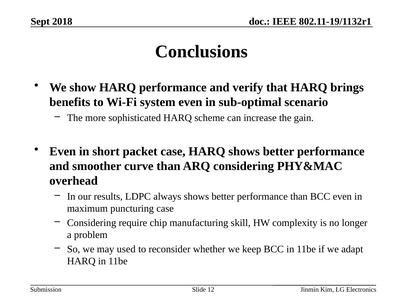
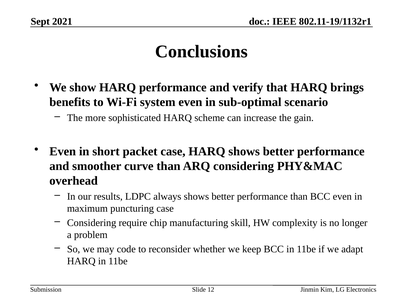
2018: 2018 -> 2021
used: used -> code
